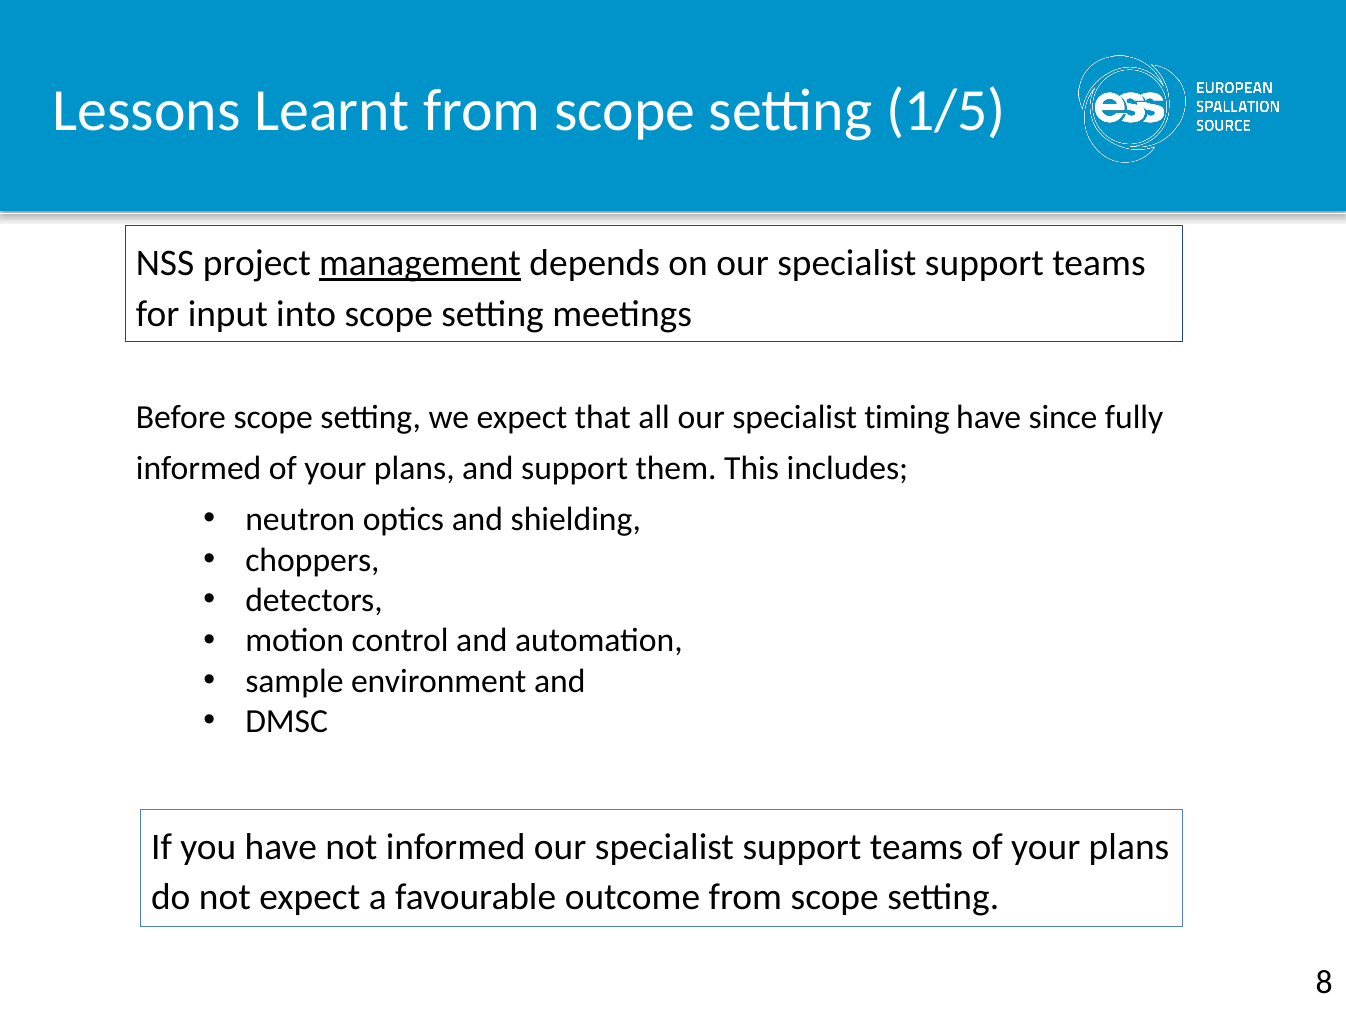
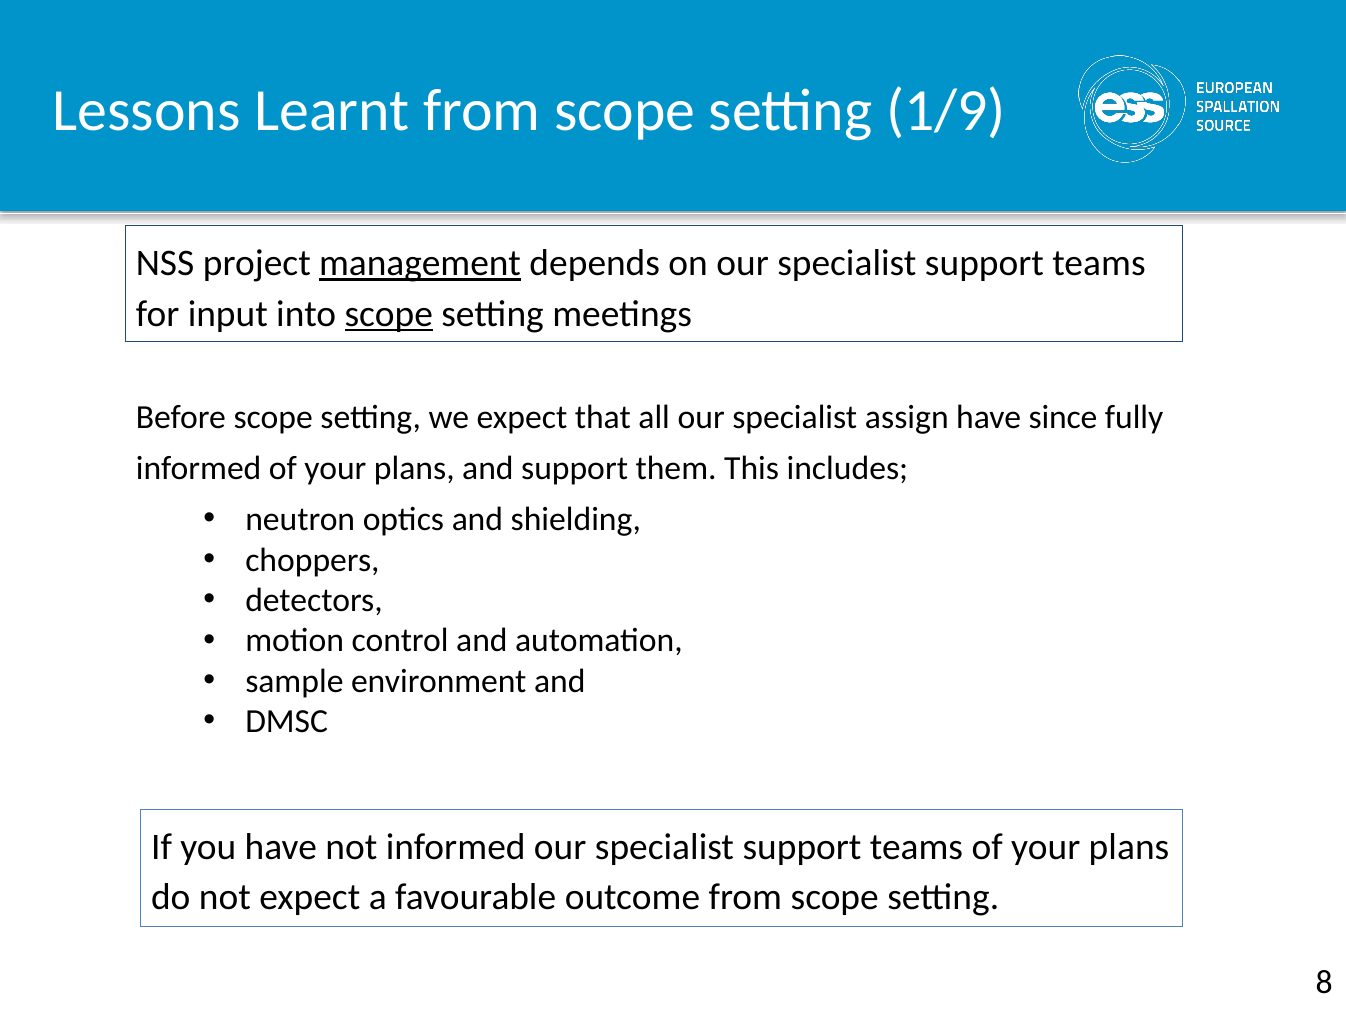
1/5: 1/5 -> 1/9
scope at (389, 314) underline: none -> present
timing: timing -> assign
